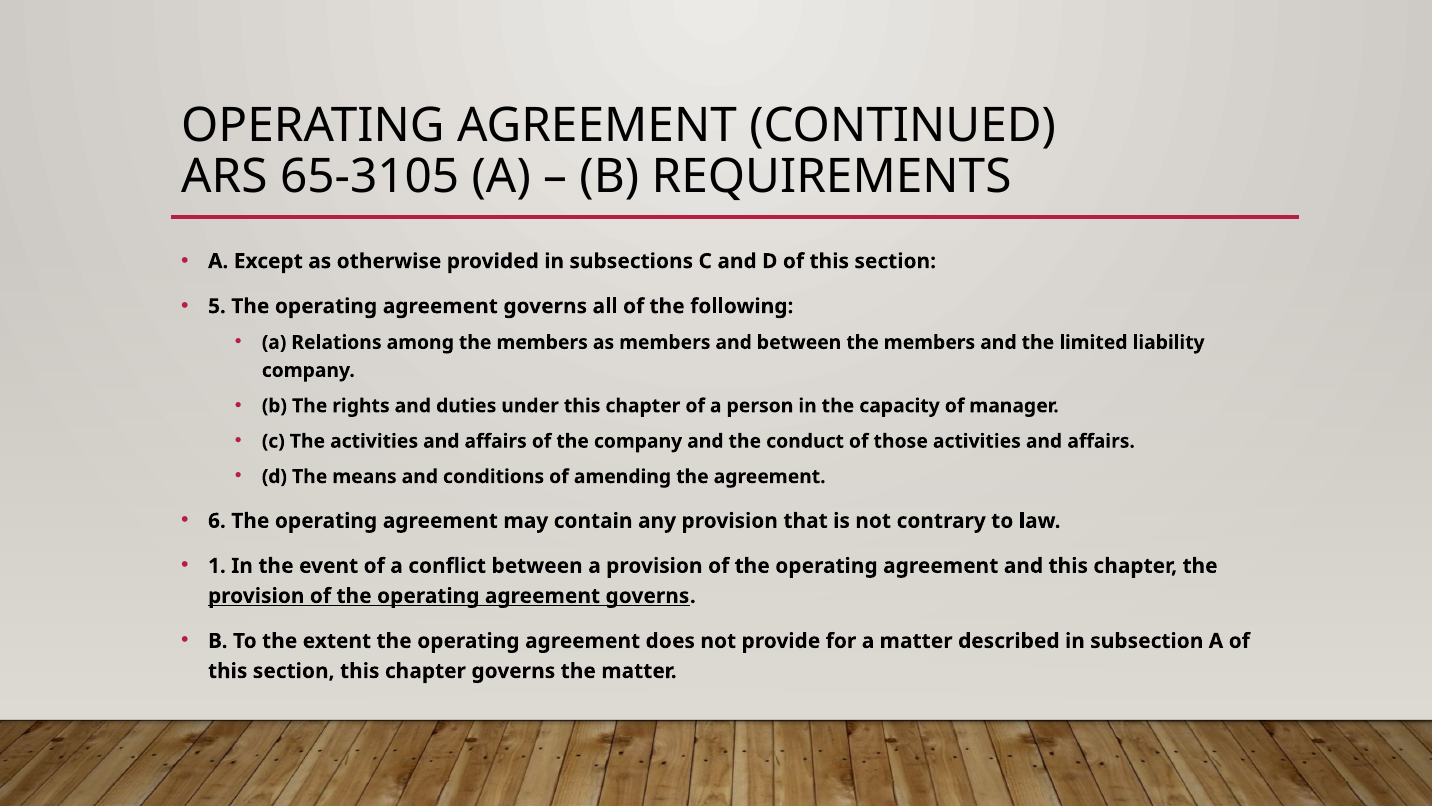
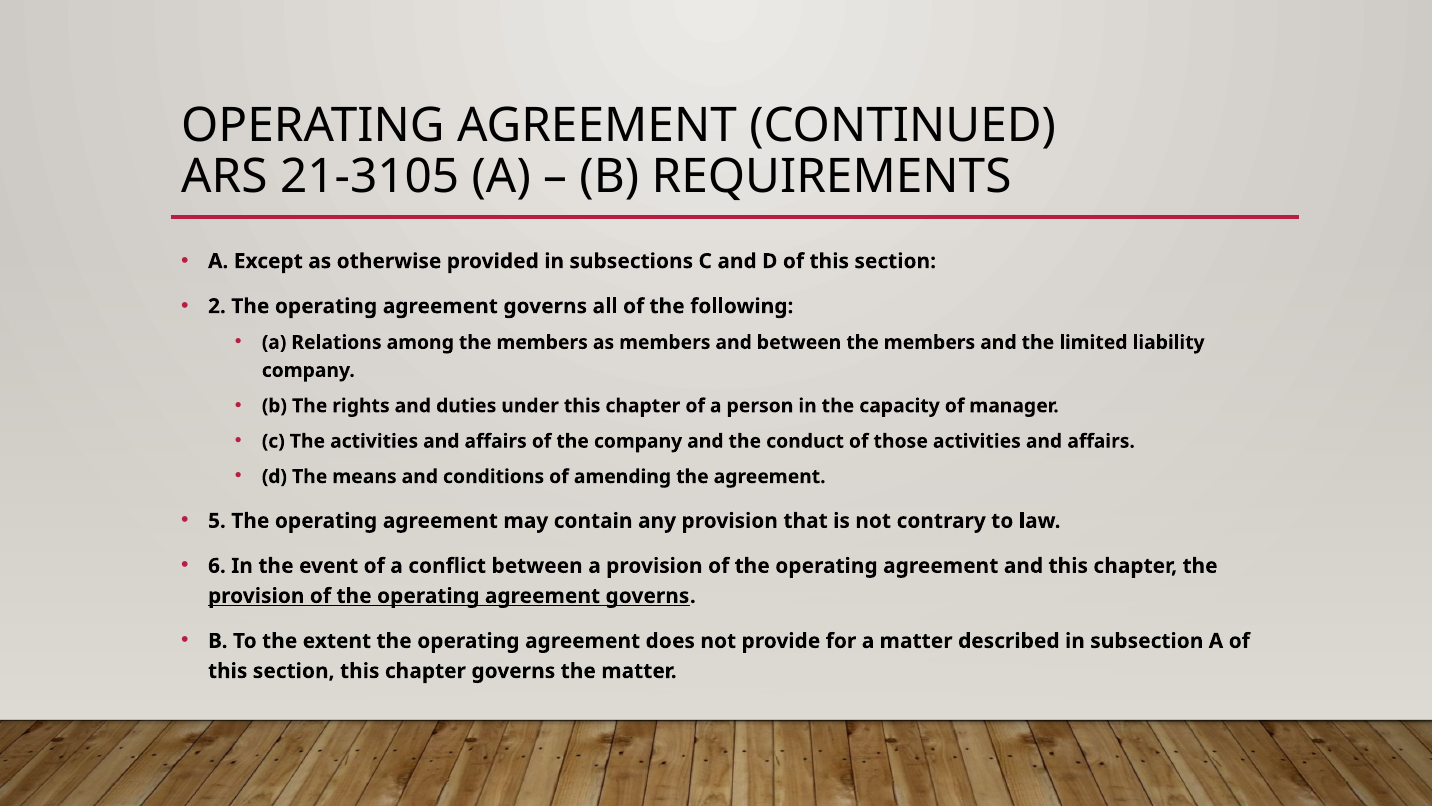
65-3105: 65-3105 -> 21-3105
5: 5 -> 2
6: 6 -> 5
1: 1 -> 6
